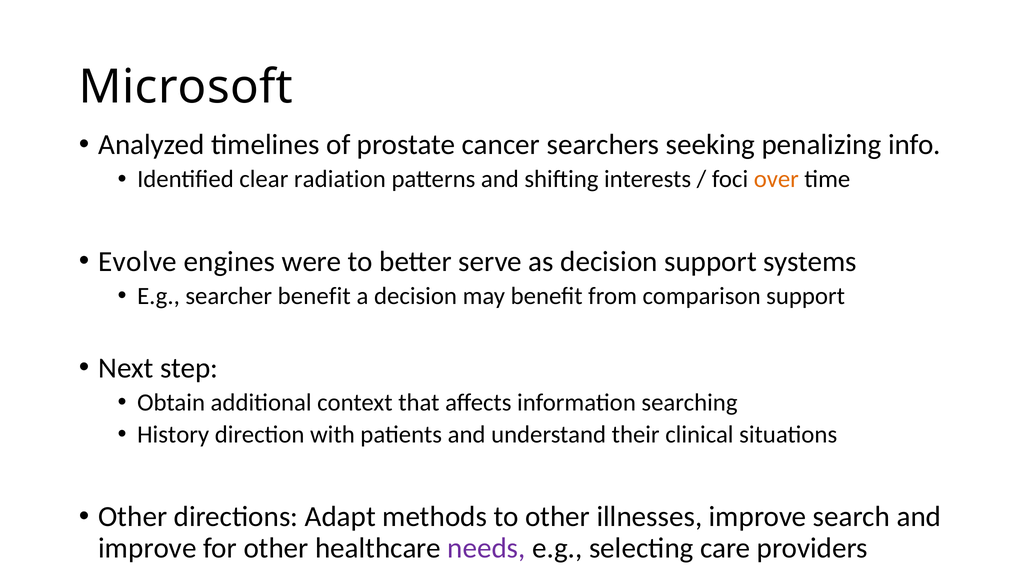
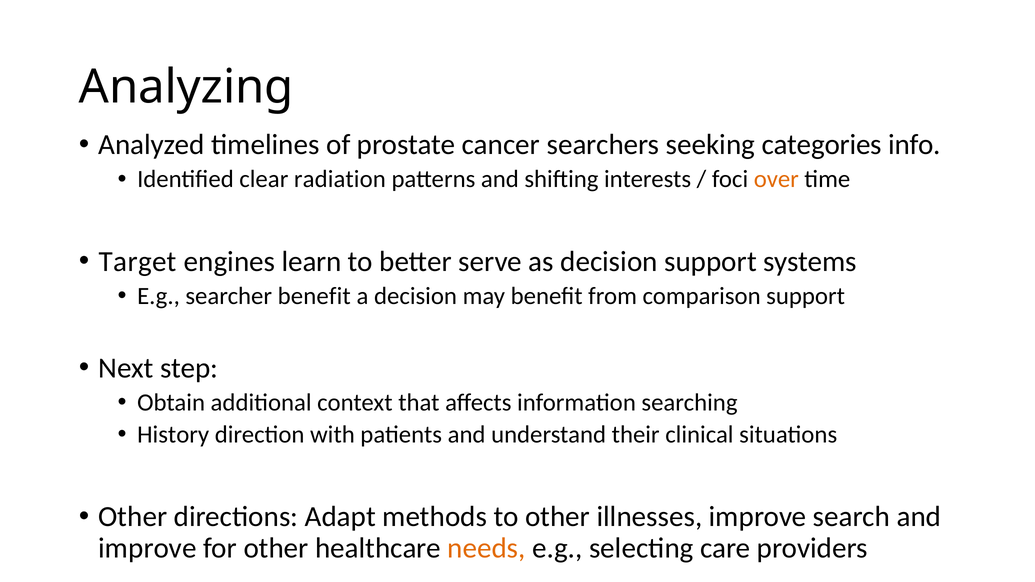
Microsoft: Microsoft -> Analyzing
penalizing: penalizing -> categories
Evolve: Evolve -> Target
were: were -> learn
needs colour: purple -> orange
